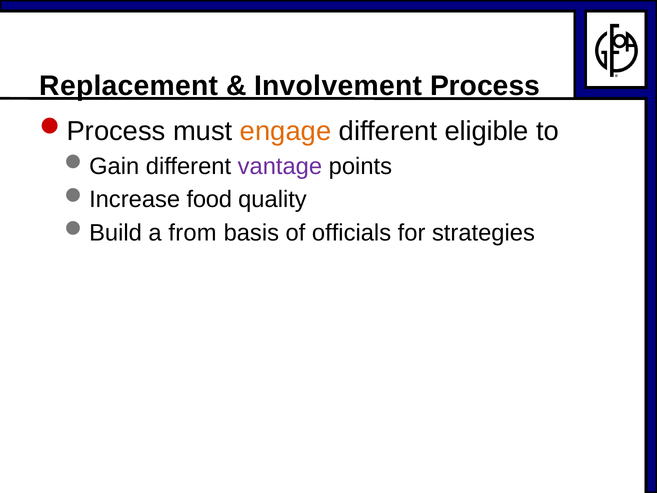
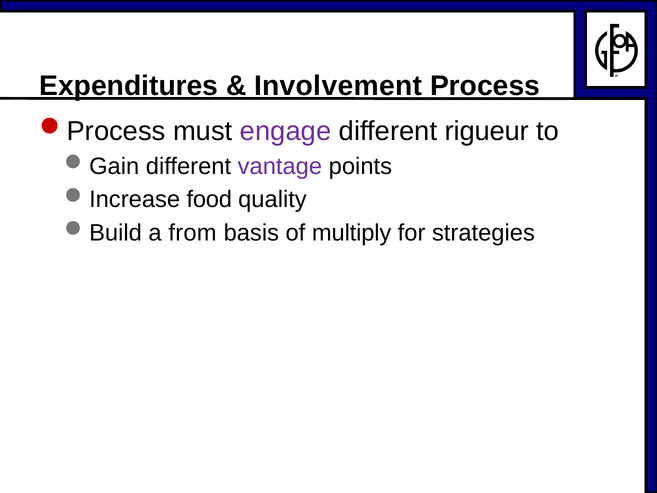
Replacement: Replacement -> Expenditures
engage colour: orange -> purple
eligible: eligible -> rigueur
officials: officials -> multiply
